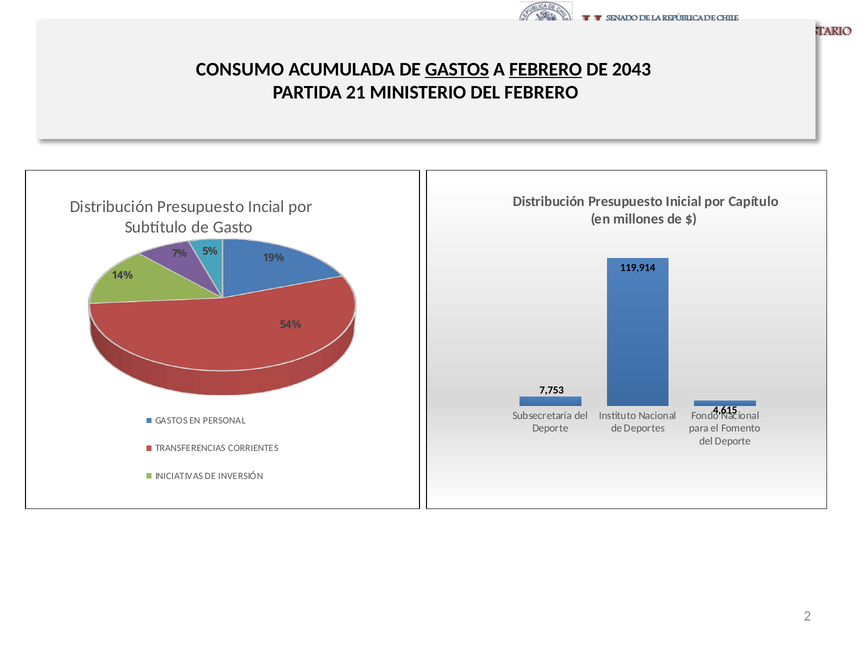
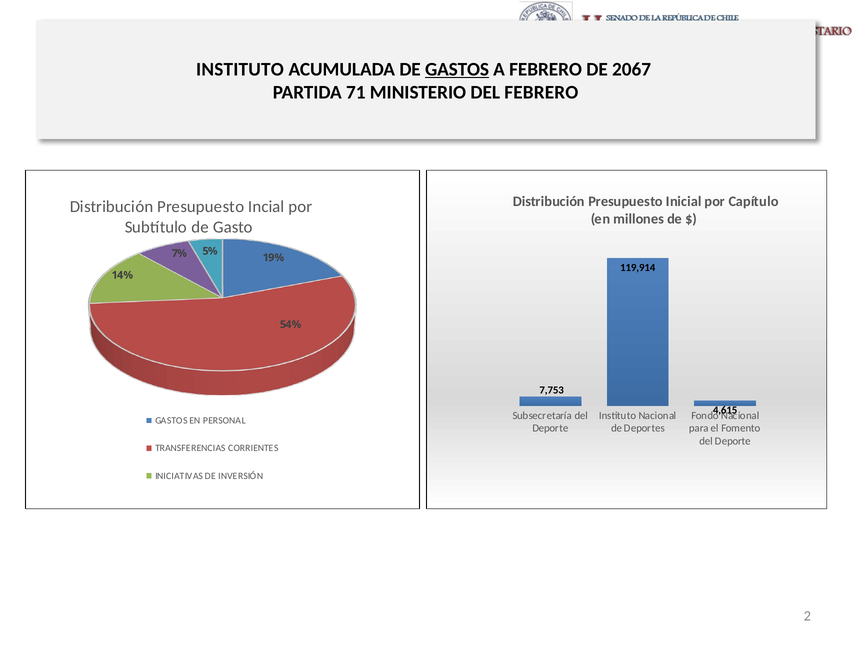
CONSUMO at (240, 69): CONSUMO -> INSTITUTO
FEBRERO at (546, 69) underline: present -> none
2043: 2043 -> 2067
21: 21 -> 71
